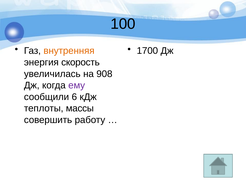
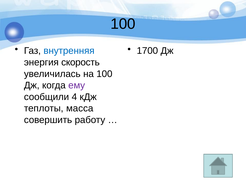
внутренняя colour: orange -> blue
на 908: 908 -> 100
6: 6 -> 4
массы: массы -> масса
